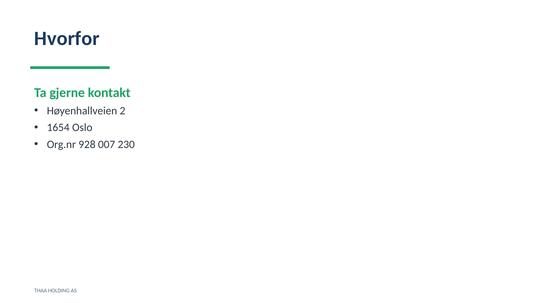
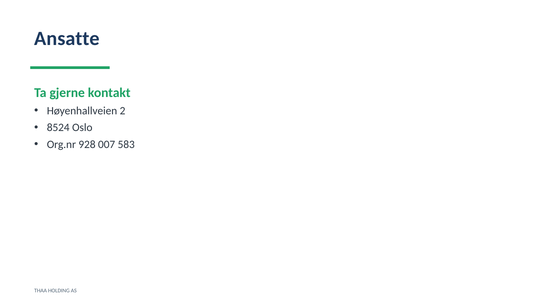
Hvorfor: Hvorfor -> Ansatte
1654: 1654 -> 8524
230: 230 -> 583
